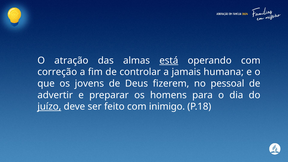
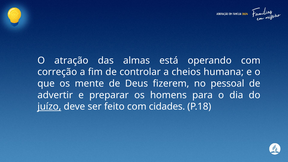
está underline: present -> none
jamais: jamais -> cheios
jovens: jovens -> mente
inimigo: inimigo -> cidades
